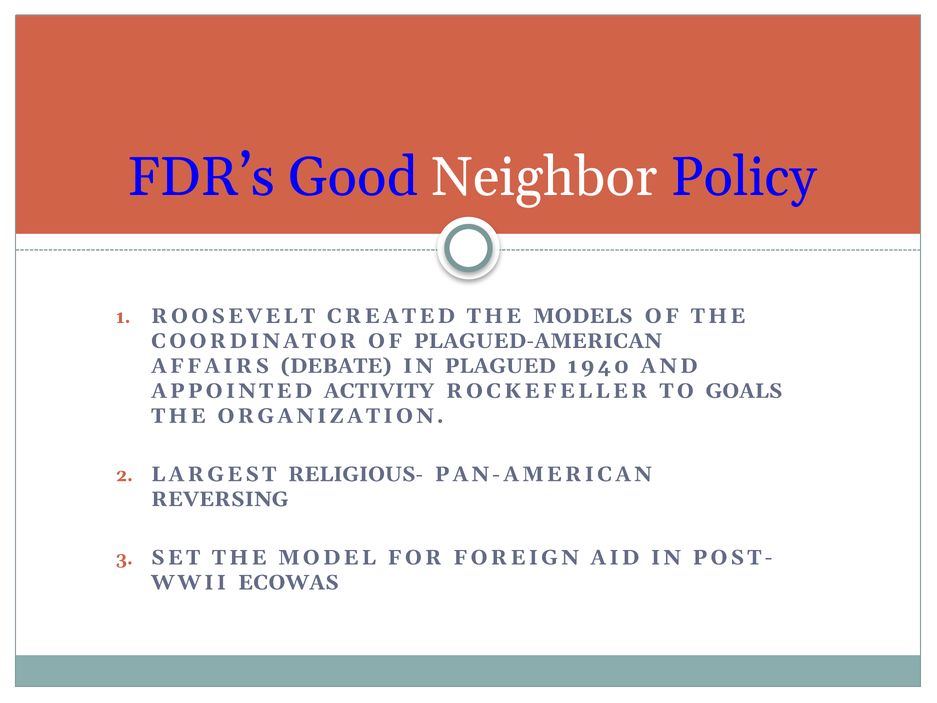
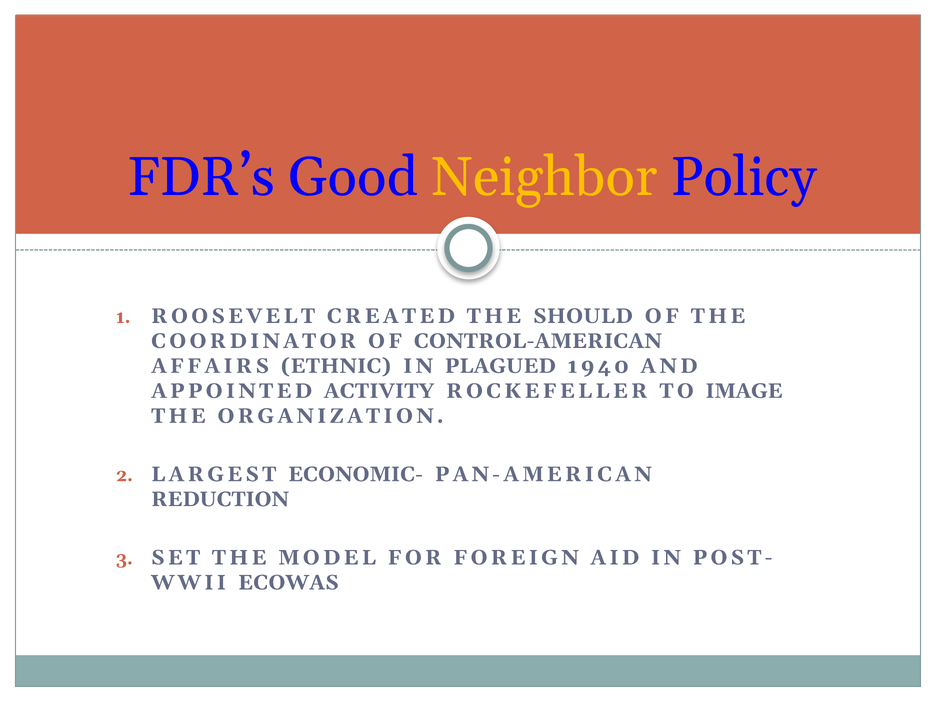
Neighbor colour: white -> yellow
MODELS: MODELS -> SHOULD
PLAGUED-AMERICAN: PLAGUED-AMERICAN -> CONTROL-AMERICAN
DEBATE: DEBATE -> ETHNIC
GOALS: GOALS -> IMAGE
RELIGIOUS-: RELIGIOUS- -> ECONOMIC-
REVERSING: REVERSING -> REDUCTION
